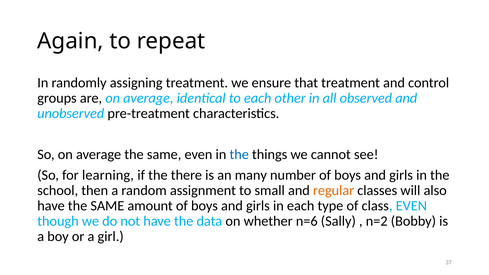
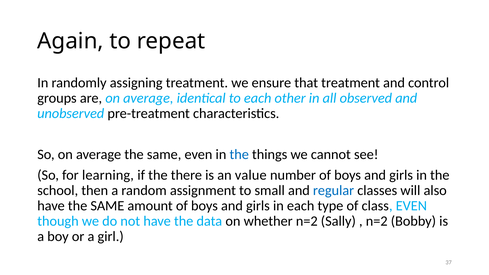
many: many -> value
regular colour: orange -> blue
whether n=6: n=6 -> n=2
